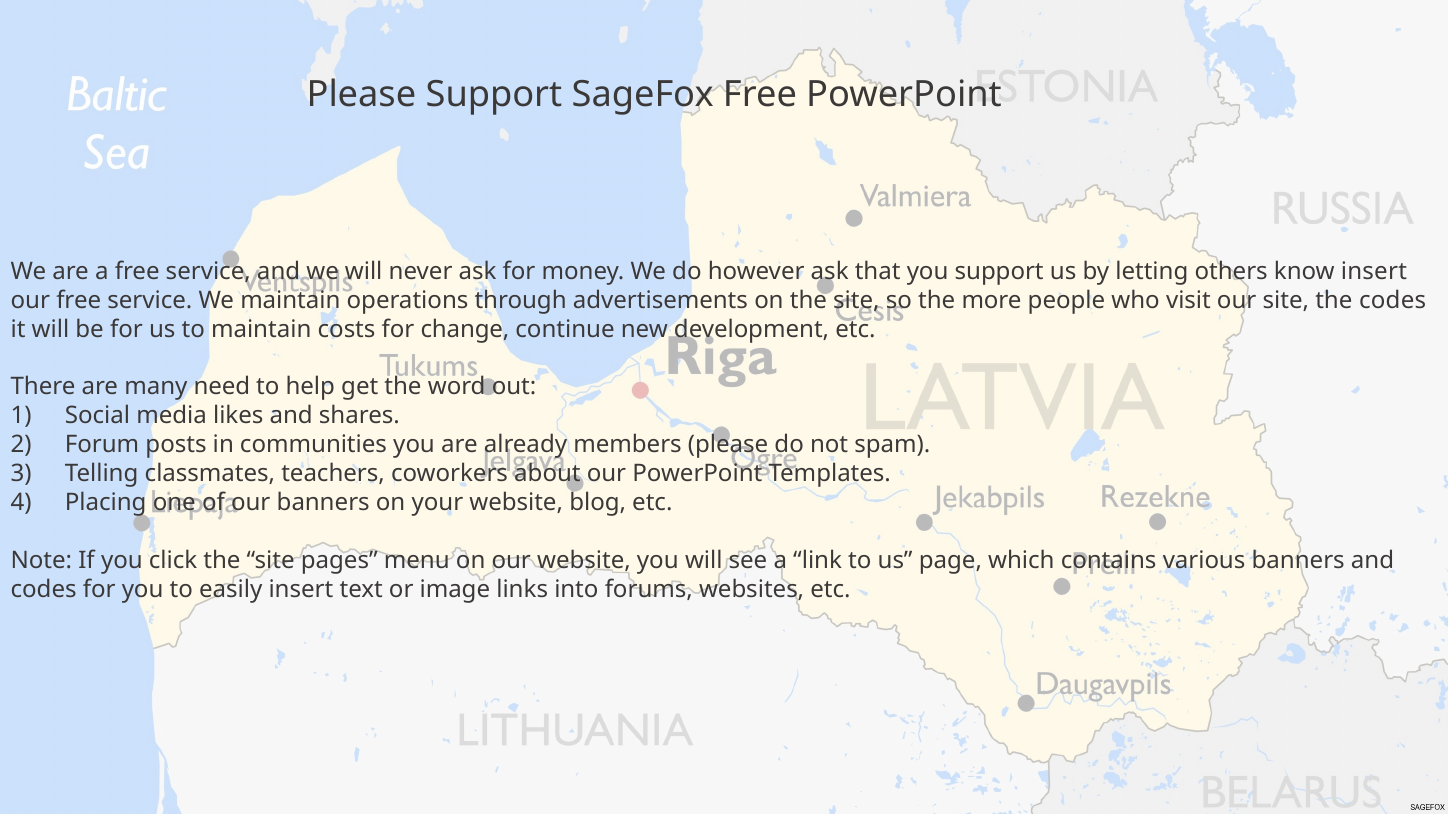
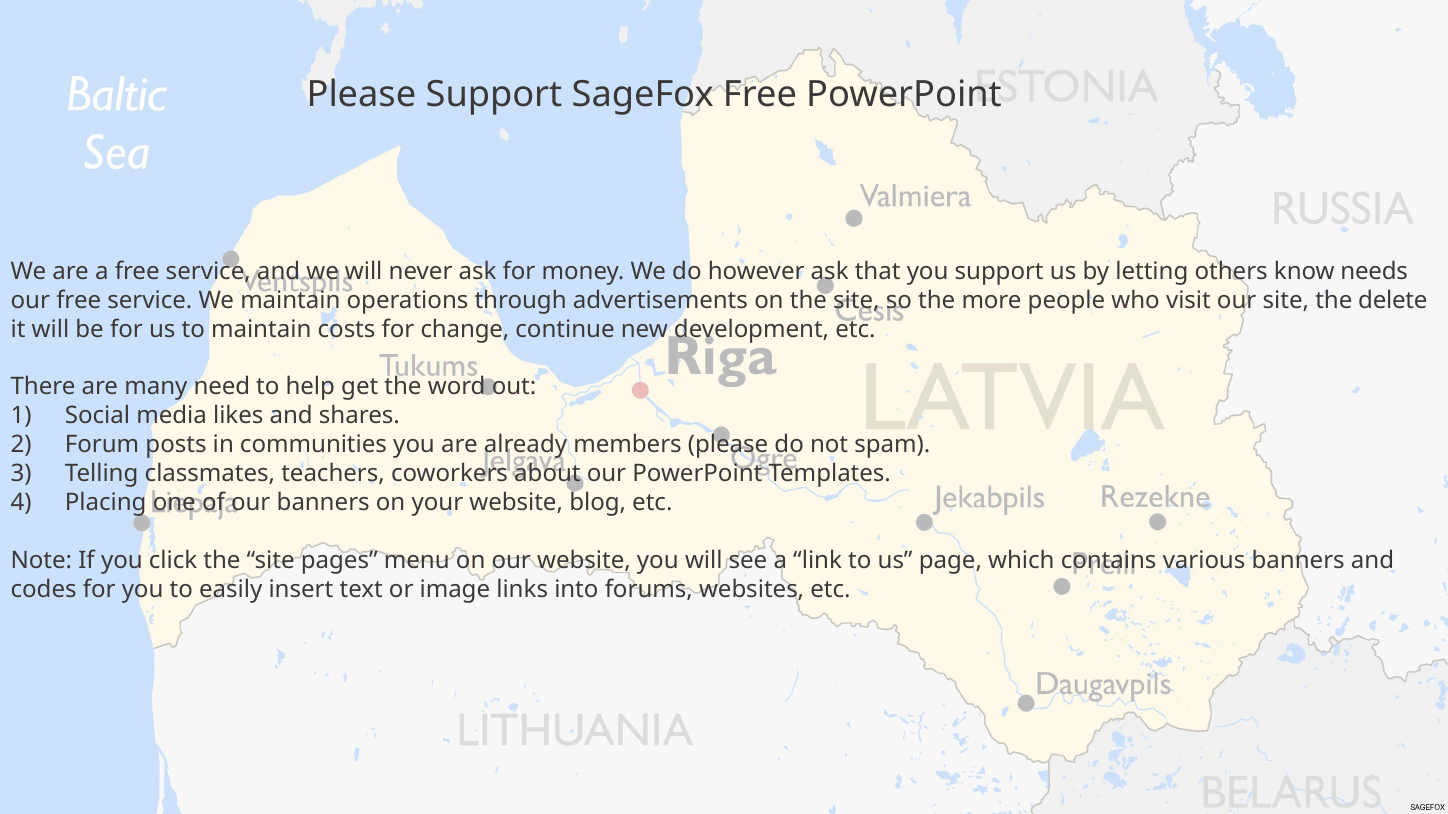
know insert: insert -> needs
the codes: codes -> delete
